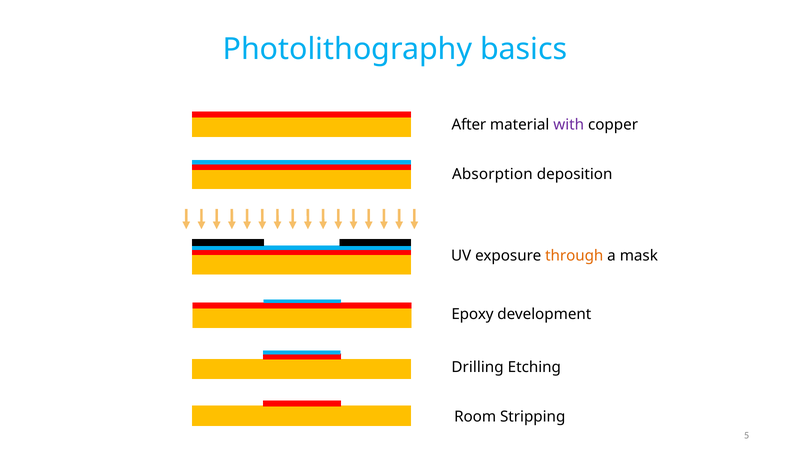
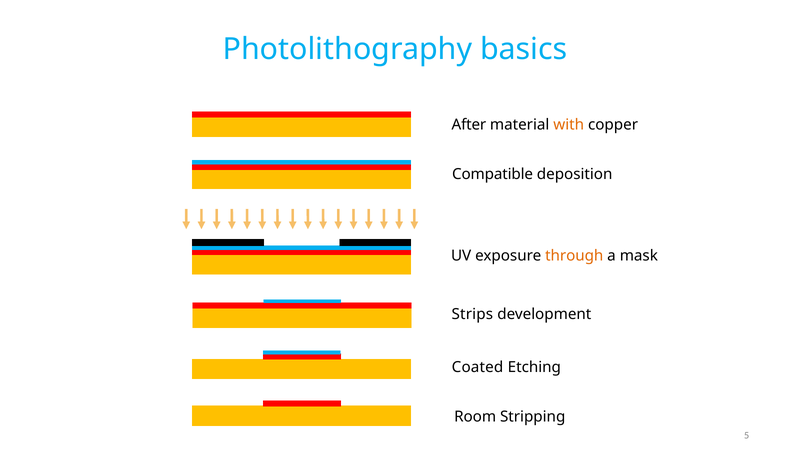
with colour: purple -> orange
Absorption: Absorption -> Compatible
Epoxy: Epoxy -> Strips
Drilling: Drilling -> Coated
